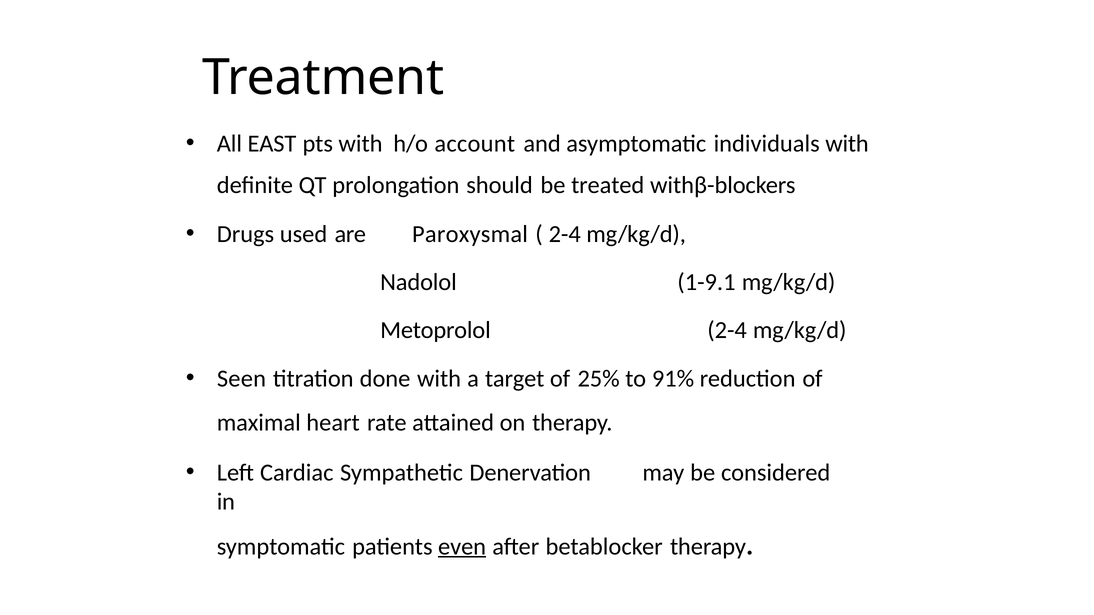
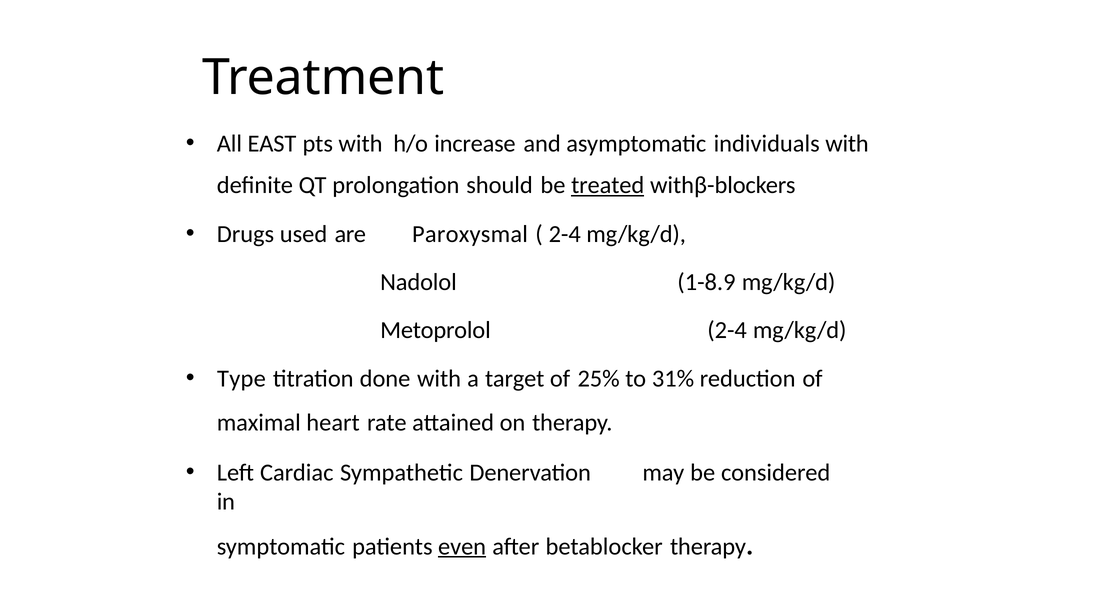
account: account -> increase
treated underline: none -> present
1-9.1: 1-9.1 -> 1-8.9
Seen: Seen -> Type
91%: 91% -> 31%
